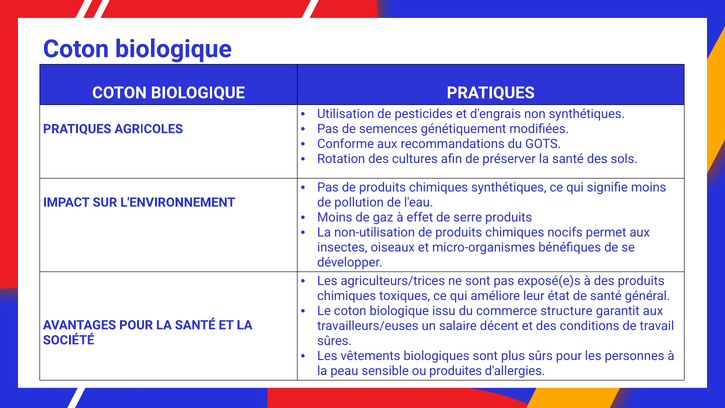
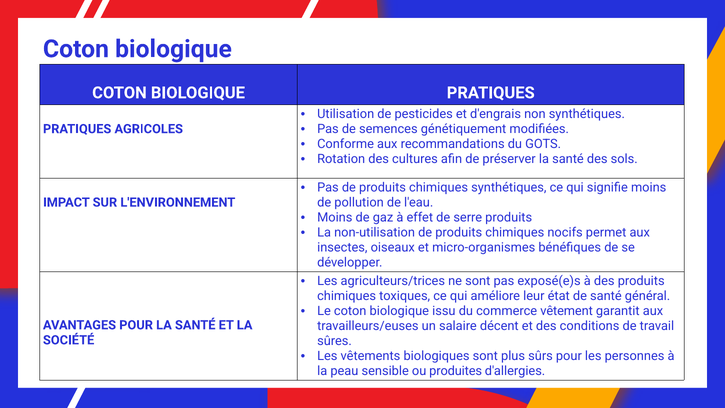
structure: structure -> vêtement
